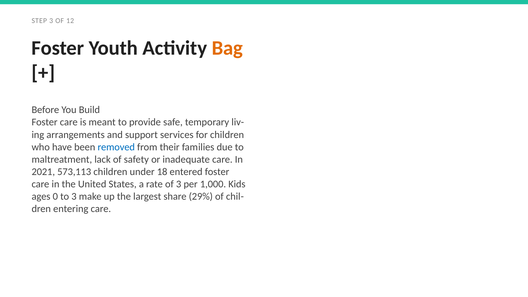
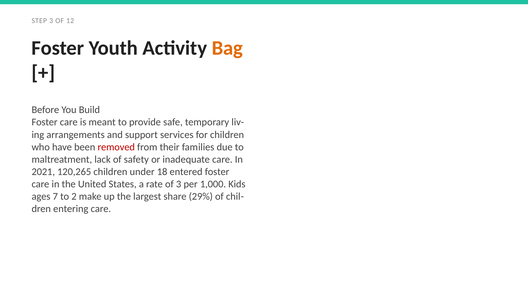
removed colour: blue -> red
573,113: 573,113 -> 120,265
0: 0 -> 7
to 3: 3 -> 2
